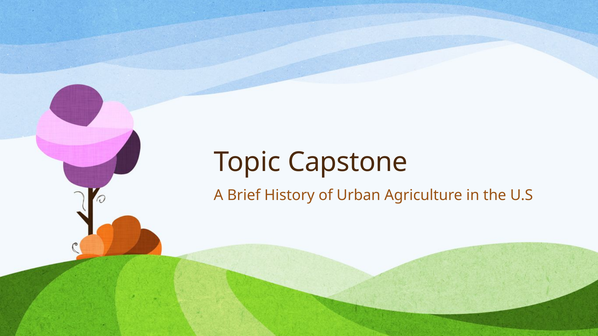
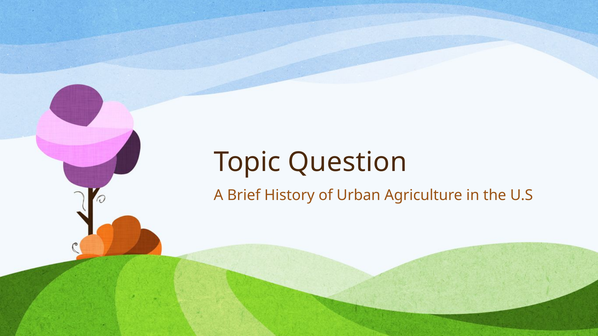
Capstone: Capstone -> Question
